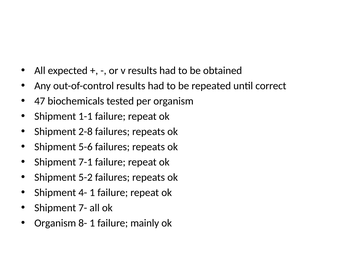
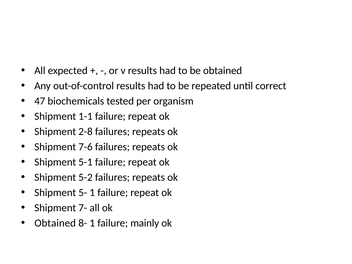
5-6: 5-6 -> 7-6
7-1: 7-1 -> 5-1
4-: 4- -> 5-
Organism at (55, 223): Organism -> Obtained
